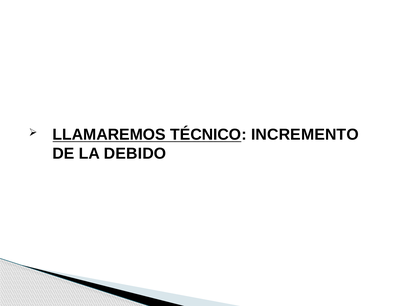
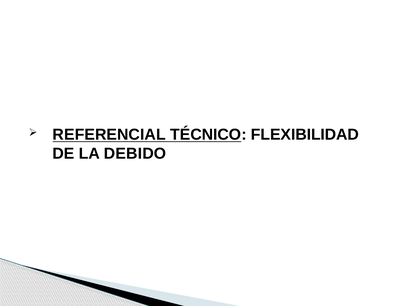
LLAMAREMOS: LLAMAREMOS -> REFERENCIAL
INCREMENTO: INCREMENTO -> FLEXIBILIDAD
